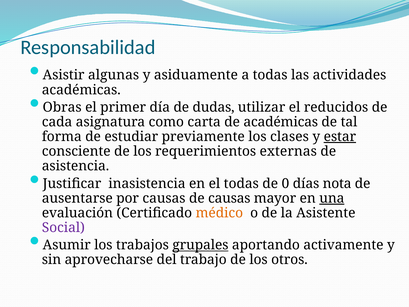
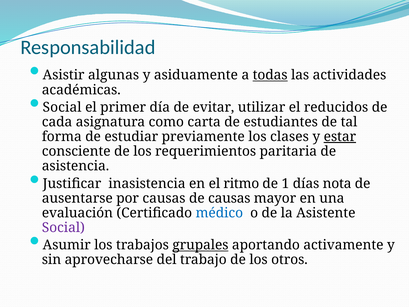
todas at (270, 75) underline: none -> present
Obras at (62, 107): Obras -> Social
dudas: dudas -> evitar
de académicas: académicas -> estudiantes
externas: externas -> paritaria
el todas: todas -> ritmo
0: 0 -> 1
una underline: present -> none
médico colour: orange -> blue
